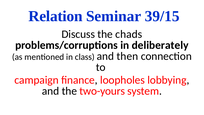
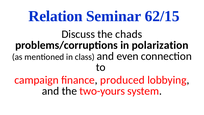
39/15: 39/15 -> 62/15
deliberately: deliberately -> polarization
then: then -> even
loopholes: loopholes -> produced
